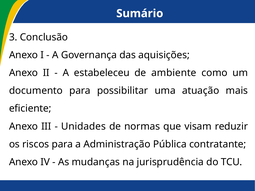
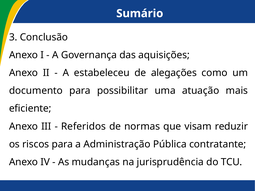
ambiente: ambiente -> alegações
Unidades: Unidades -> Referidos
